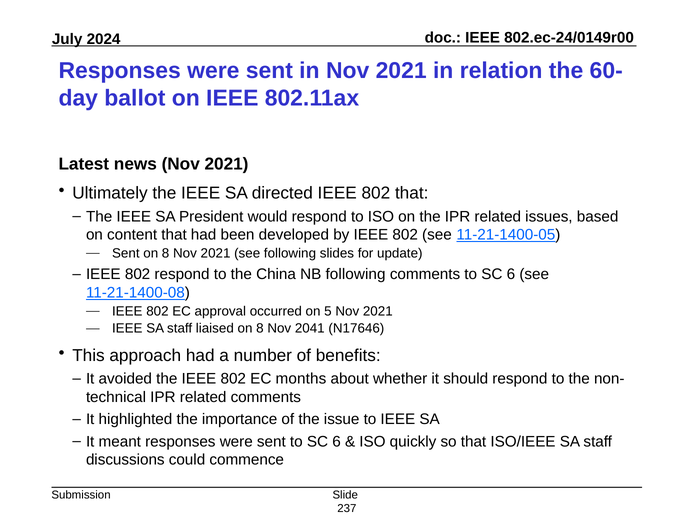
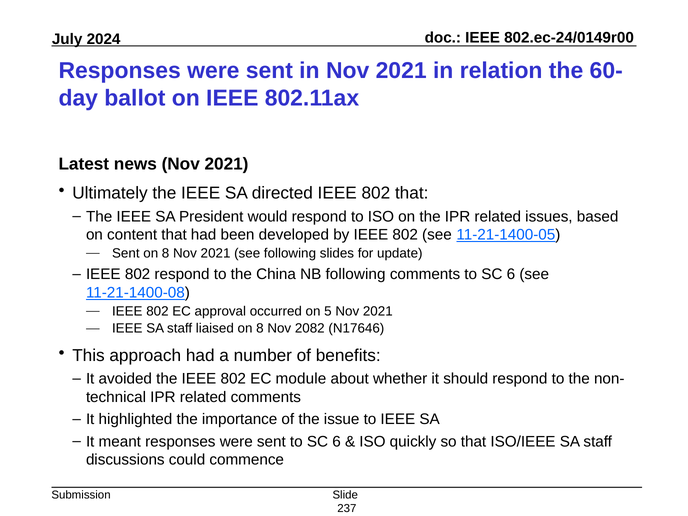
2041: 2041 -> 2082
months: months -> module
